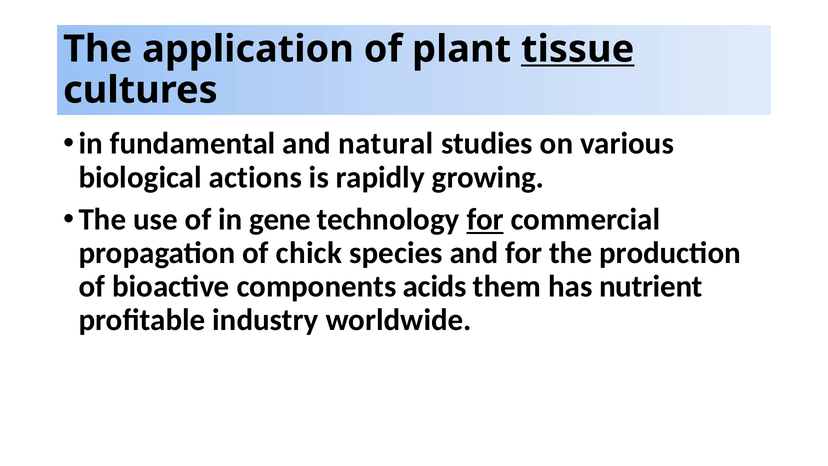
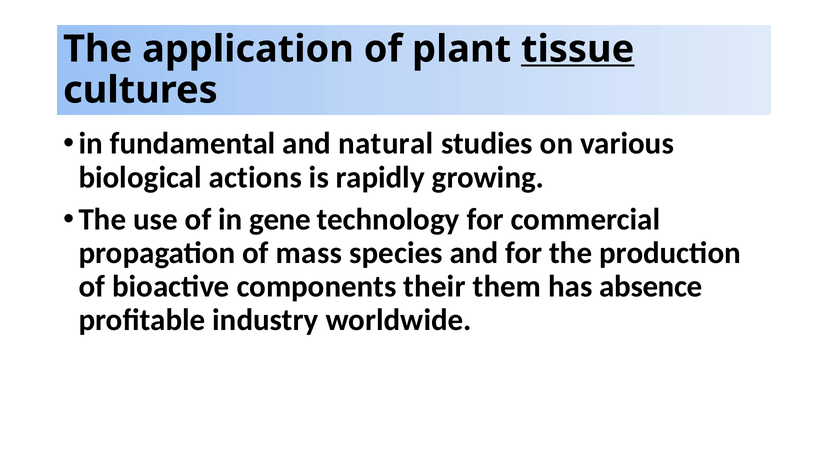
for at (485, 219) underline: present -> none
chick: chick -> mass
acids: acids -> their
nutrient: nutrient -> absence
